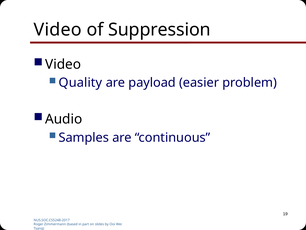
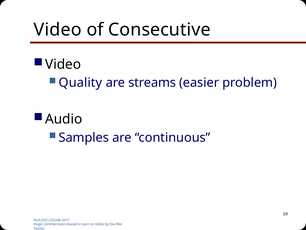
Suppression: Suppression -> Consecutive
payload: payload -> streams
